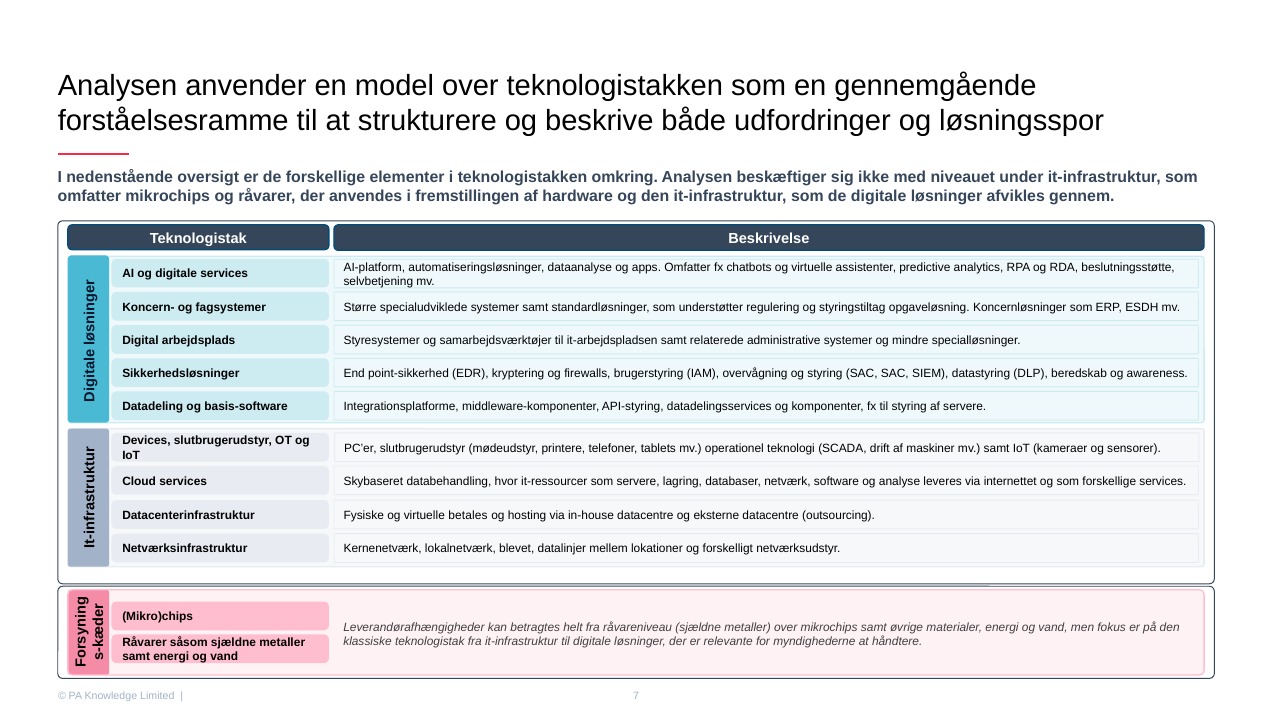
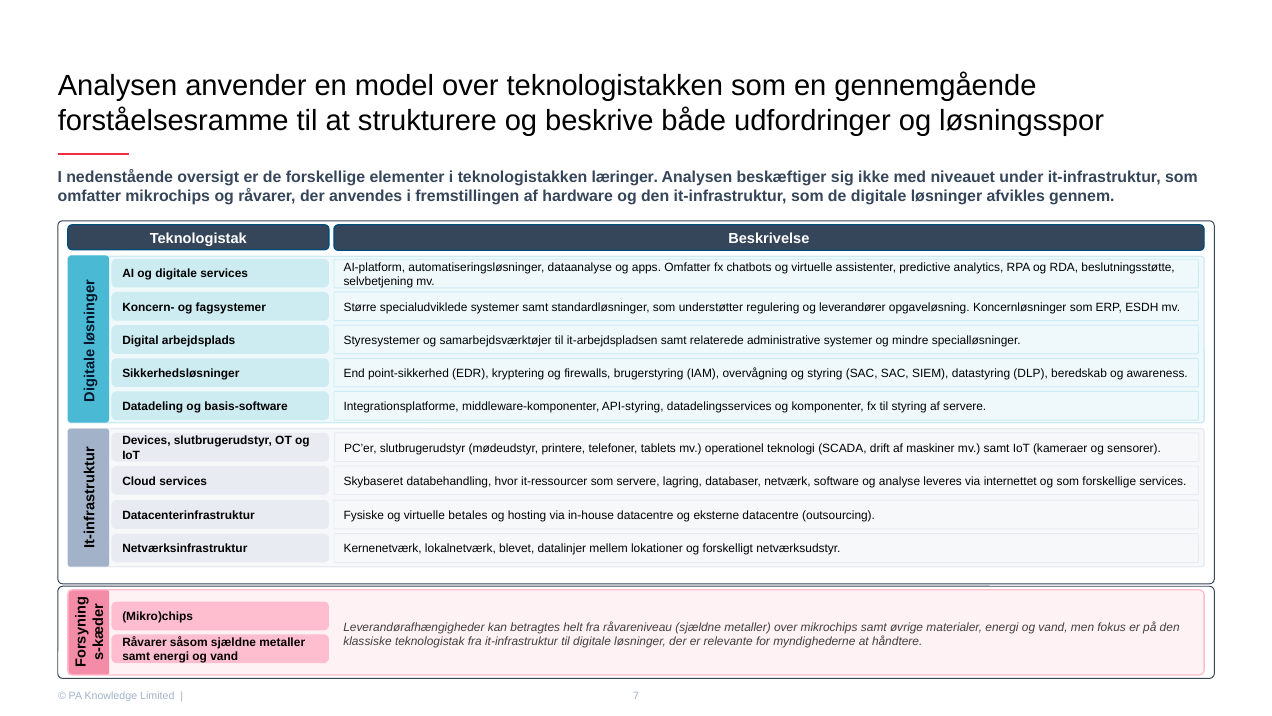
omkring: omkring -> læringer
styringstiltag: styringstiltag -> leverandører
